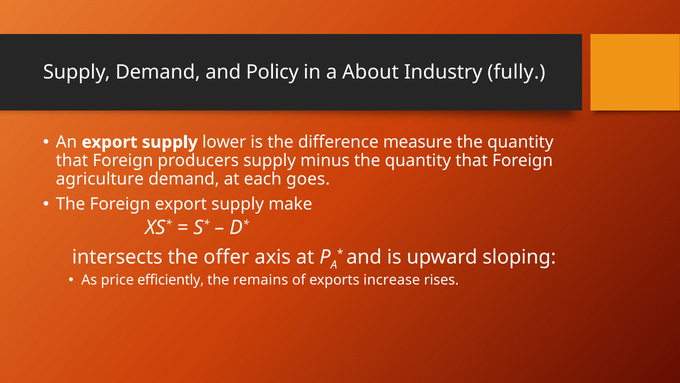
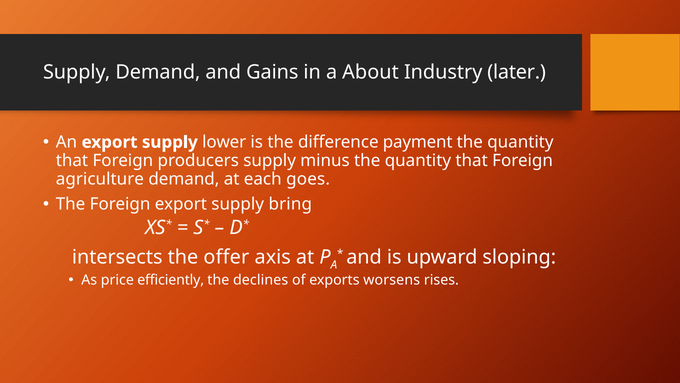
Policy: Policy -> Gains
fully: fully -> later
measure: measure -> payment
make: make -> bring
remains: remains -> declines
increase: increase -> worsens
